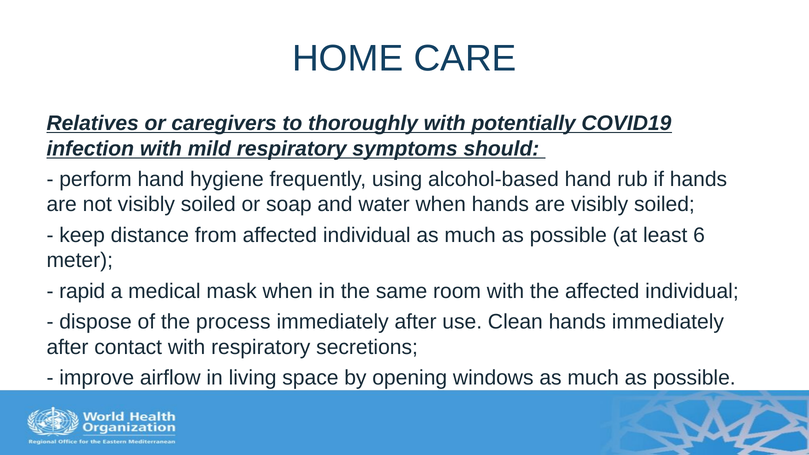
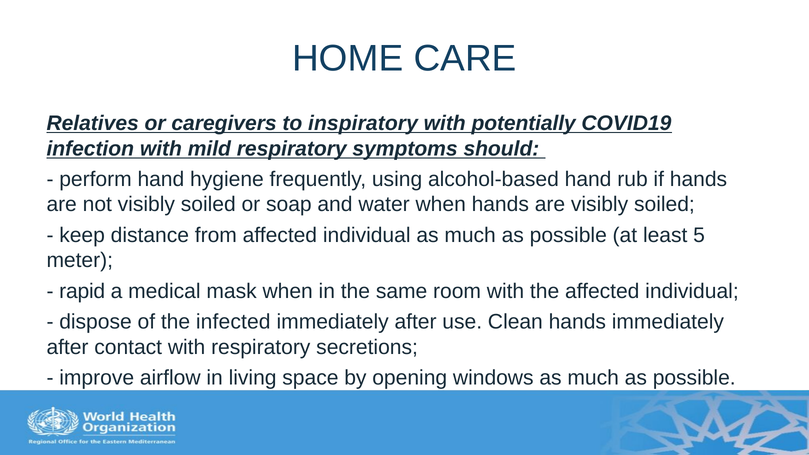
thoroughly: thoroughly -> inspiratory
6: 6 -> 5
process: process -> infected
